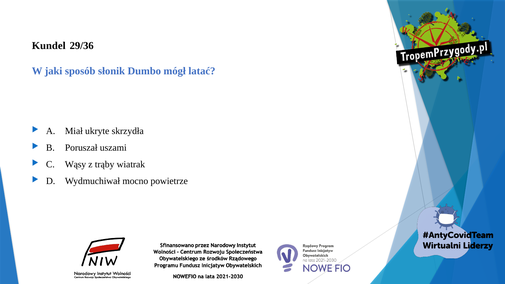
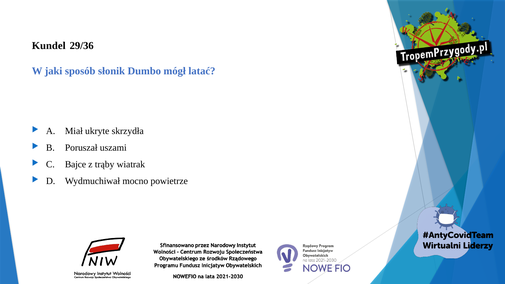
Wąsy: Wąsy -> Bajce
